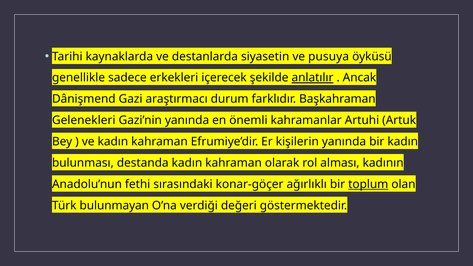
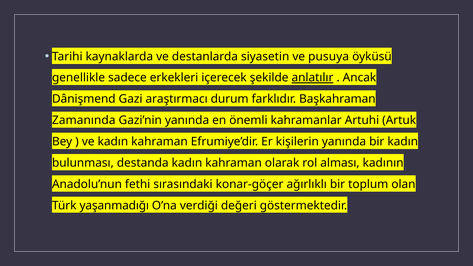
Gelenekleri: Gelenekleri -> Zamanında
toplum underline: present -> none
bulunmayan: bulunmayan -> yaşanmadığı
